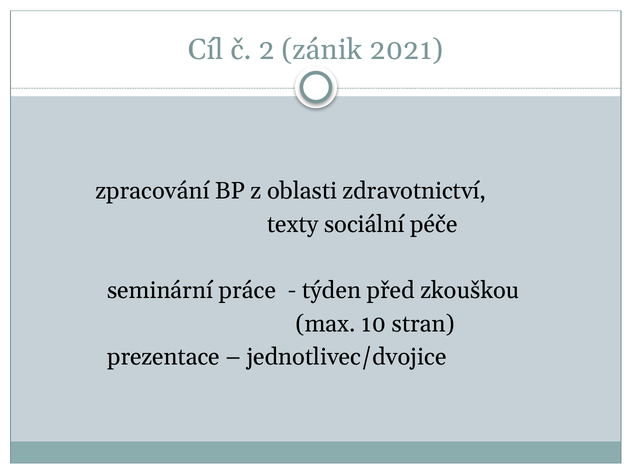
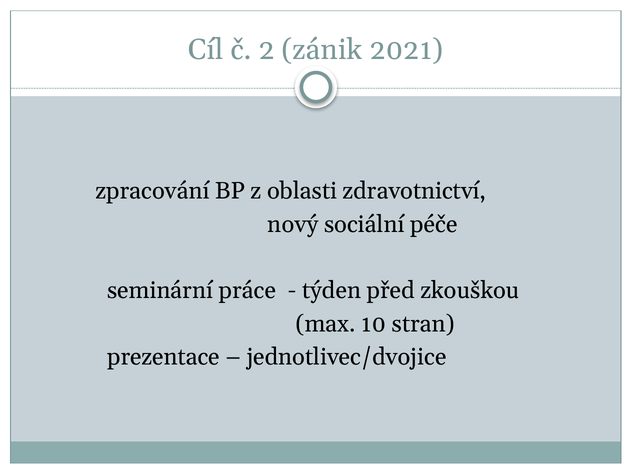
texty: texty -> nový
